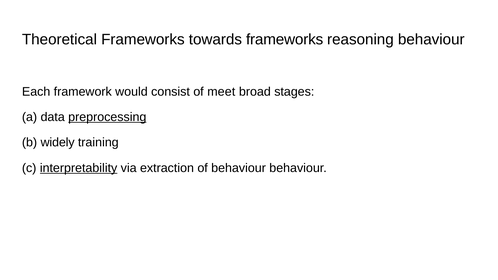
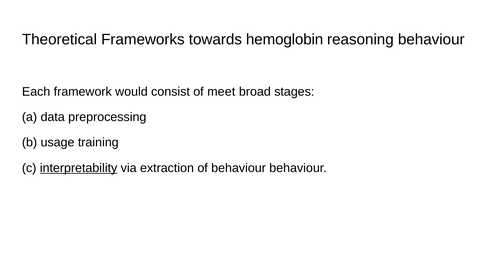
towards frameworks: frameworks -> hemoglobin
preprocessing underline: present -> none
widely: widely -> usage
